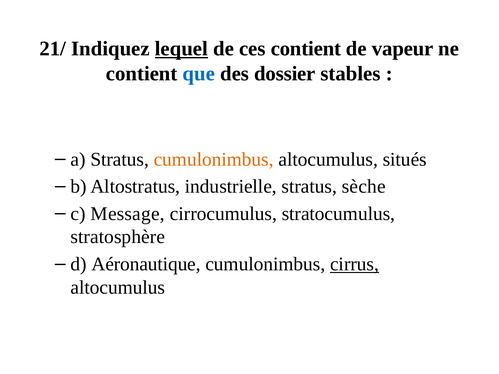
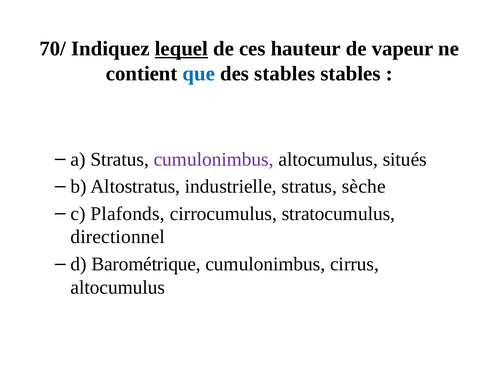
21/: 21/ -> 70/
ces contient: contient -> hauteur
des dossier: dossier -> stables
cumulonimbus at (214, 159) colour: orange -> purple
Message: Message -> Plafonds
stratosphère: stratosphère -> directionnel
Aéronautique: Aéronautique -> Barométrique
cirrus underline: present -> none
